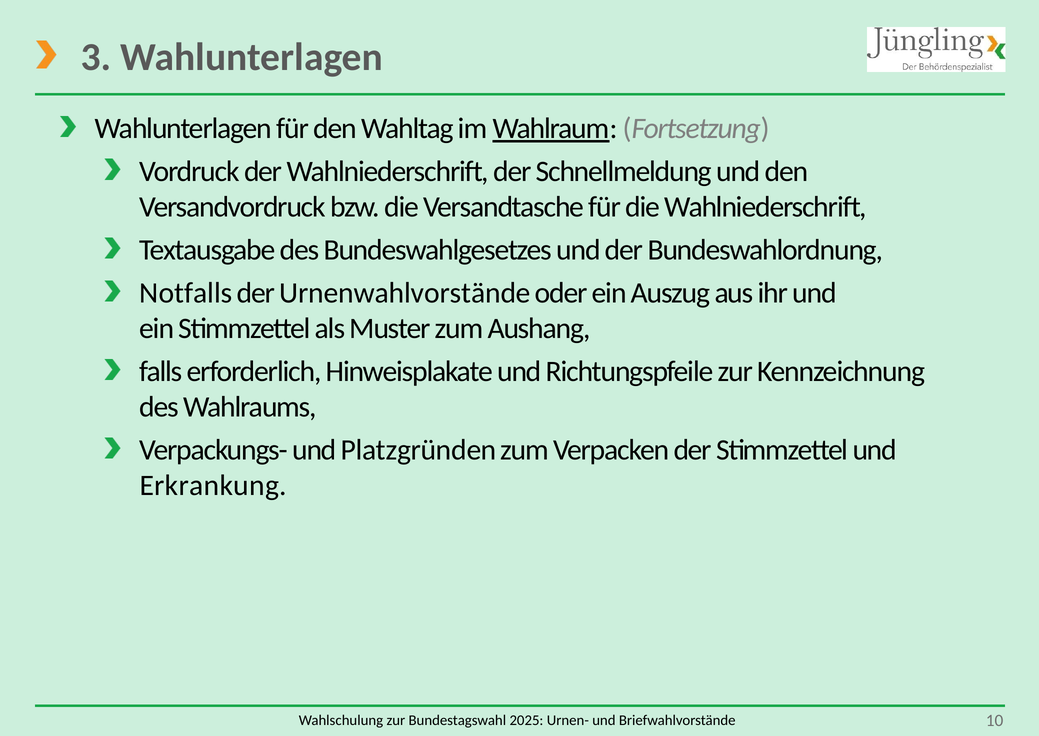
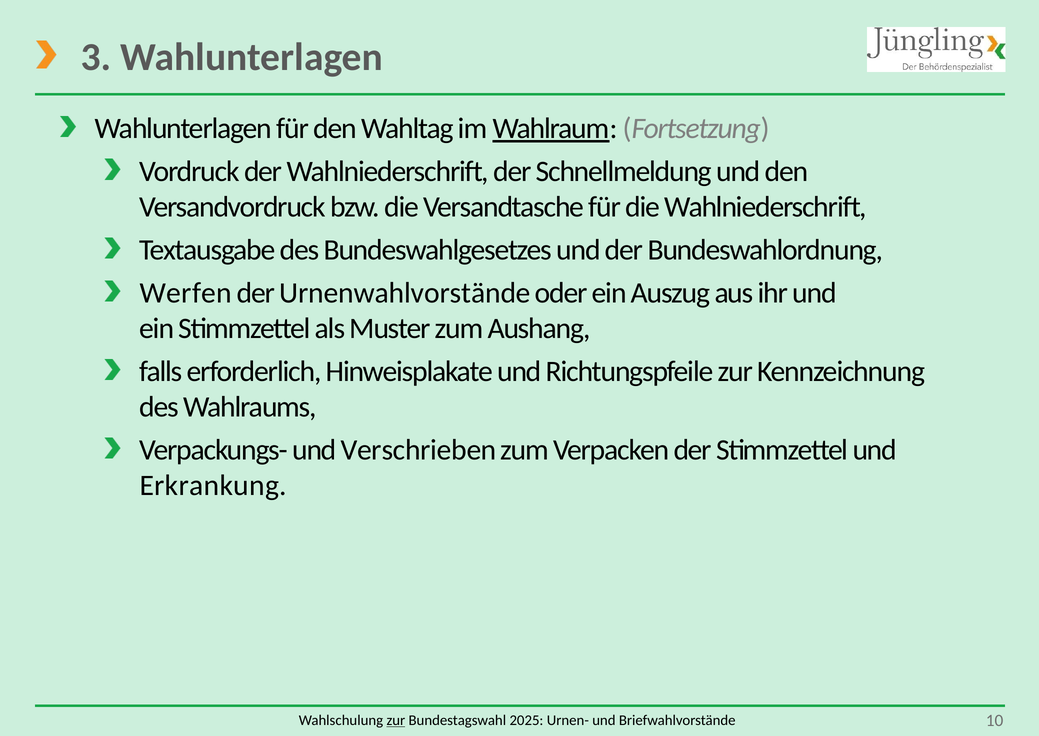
Notfalls: Notfalls -> Werfen
Platzgründen: Platzgründen -> Verschrieben
zur at (396, 721) underline: none -> present
